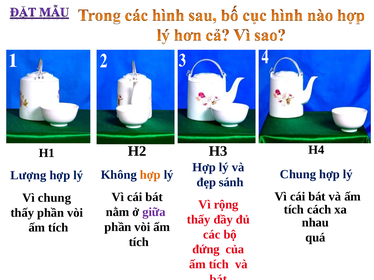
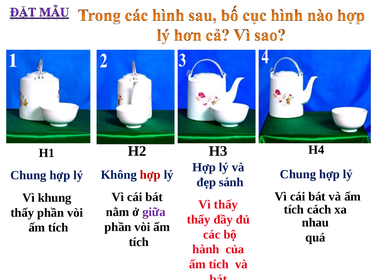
hợp at (150, 175) colour: orange -> red
Lượng at (28, 176): Lượng -> Chung
Vì chung: chung -> khung
Vì rộng: rộng -> thấy
đứng: đứng -> hành
